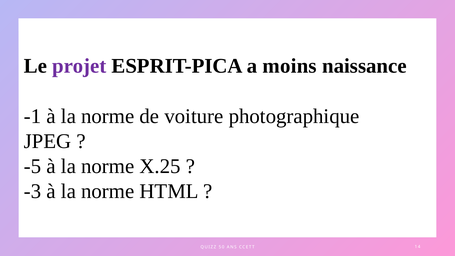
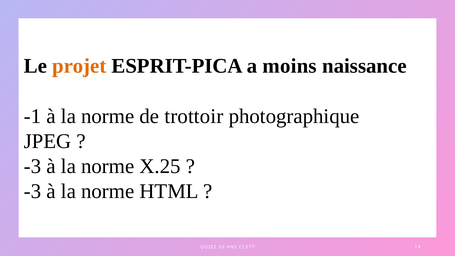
projet colour: purple -> orange
voiture: voiture -> trottoir
-5 at (33, 166): -5 -> -3
